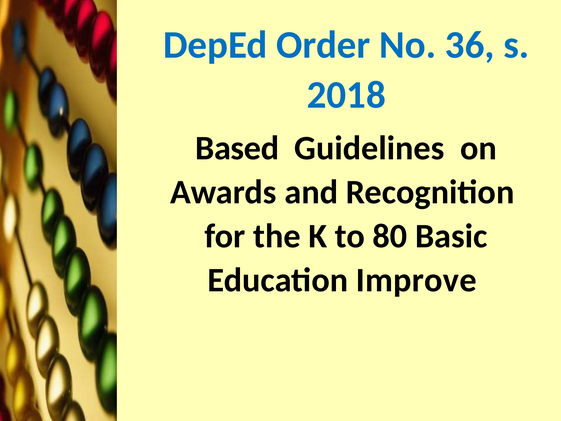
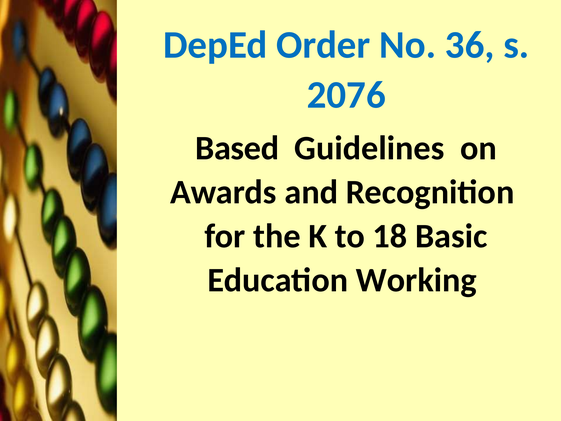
2018: 2018 -> 2076
80: 80 -> 18
Improve: Improve -> Working
